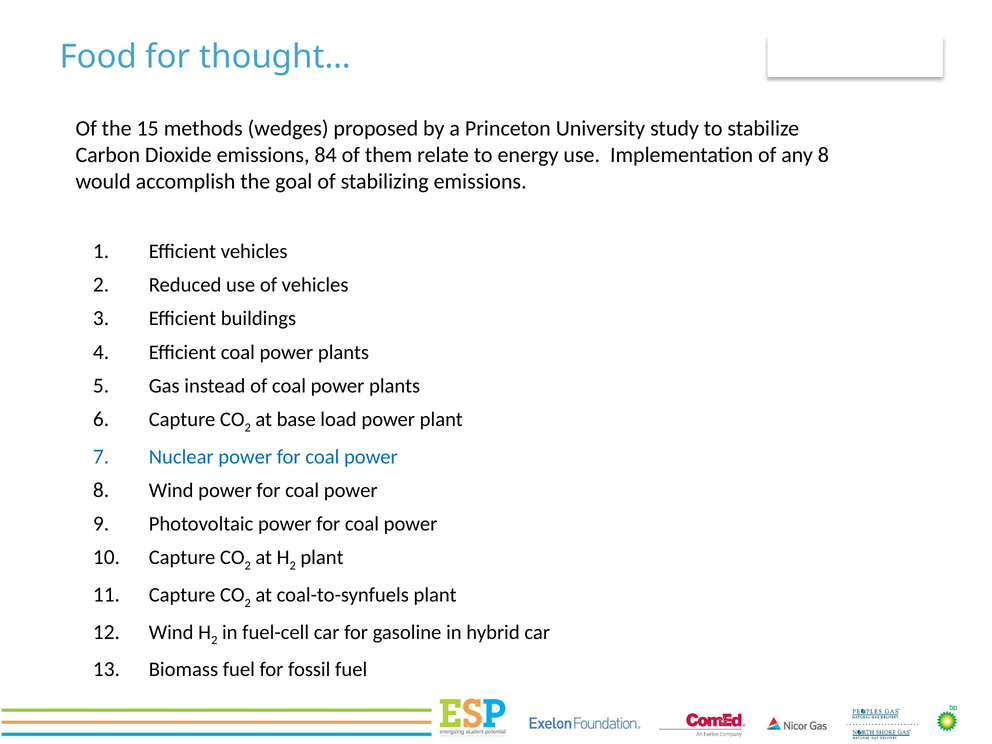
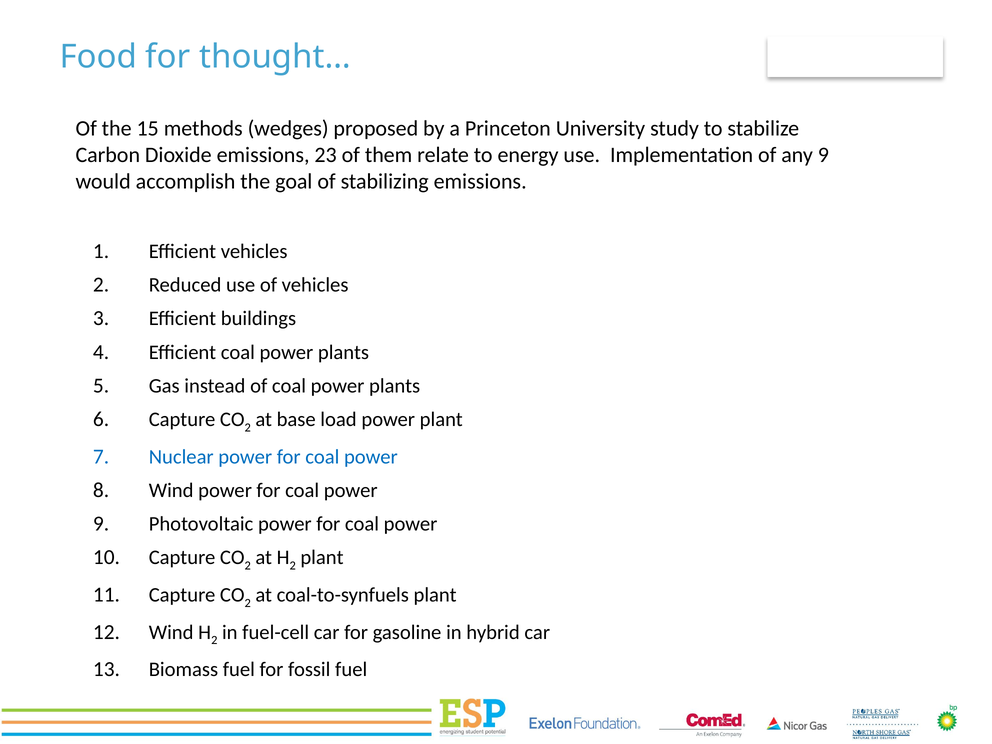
84: 84 -> 23
any 8: 8 -> 9
